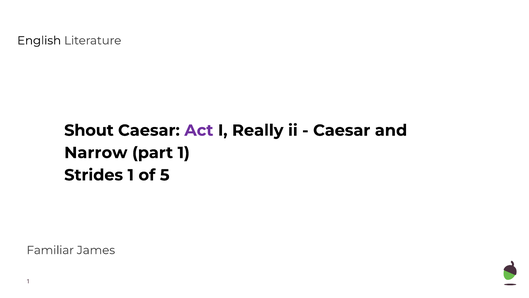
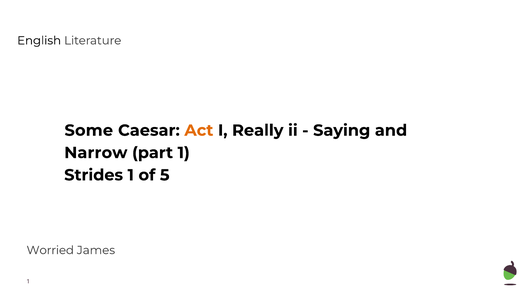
Shout: Shout -> Some
Act colour: purple -> orange
Caesar at (342, 130): Caesar -> Saying
Familiar: Familiar -> Worried
